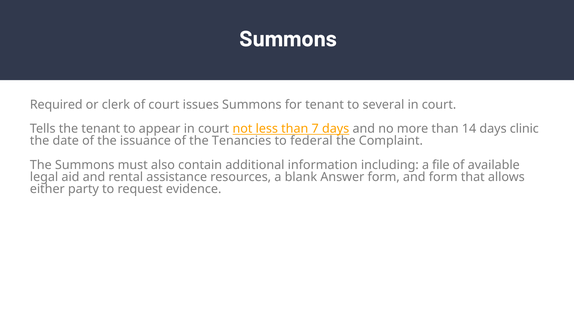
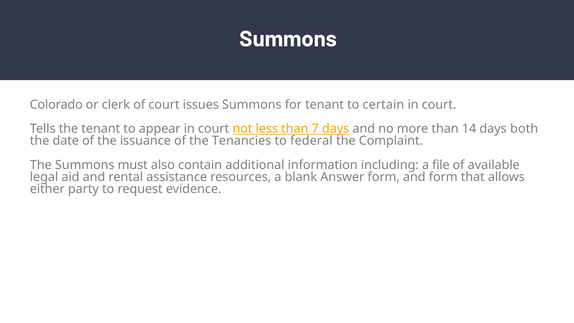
Required: Required -> Colorado
several: several -> certain
clinic: clinic -> both
